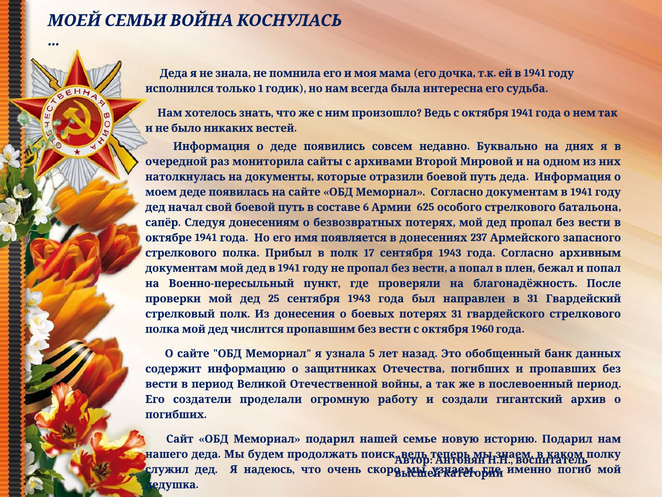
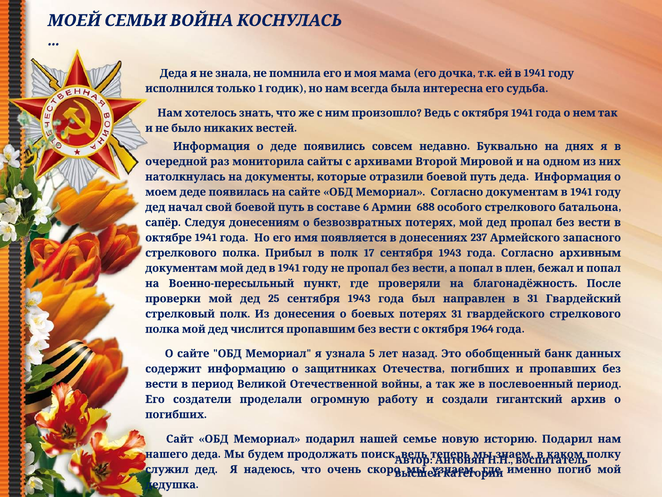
625: 625 -> 688
1960: 1960 -> 1964
